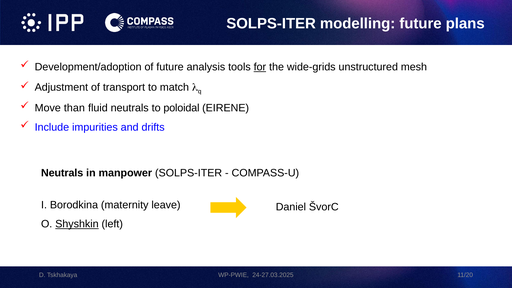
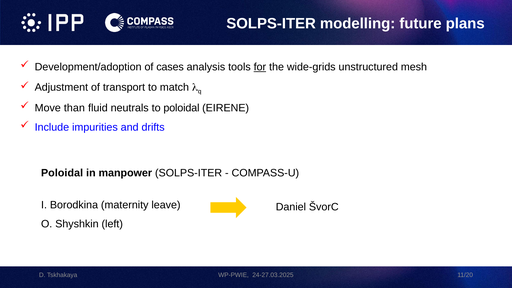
of future: future -> cases
Neutrals at (62, 173): Neutrals -> Poloidal
Shyshkin underline: present -> none
